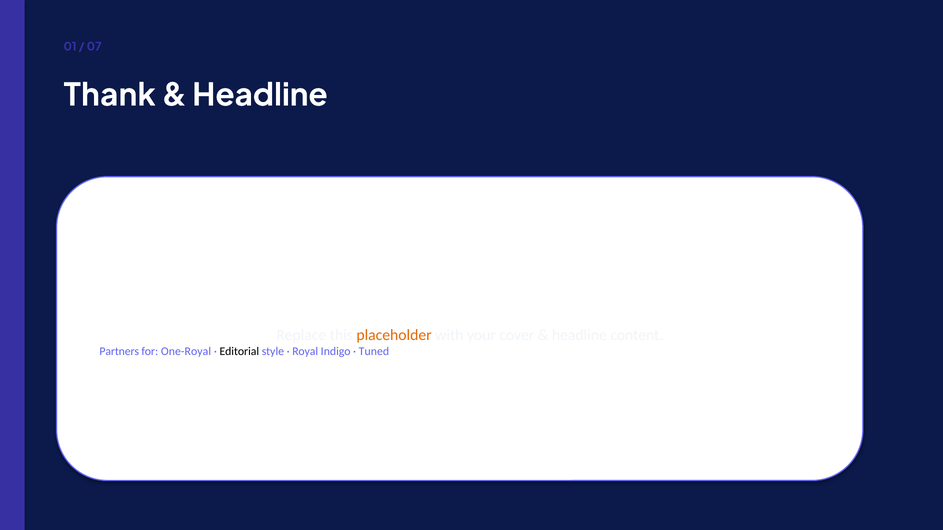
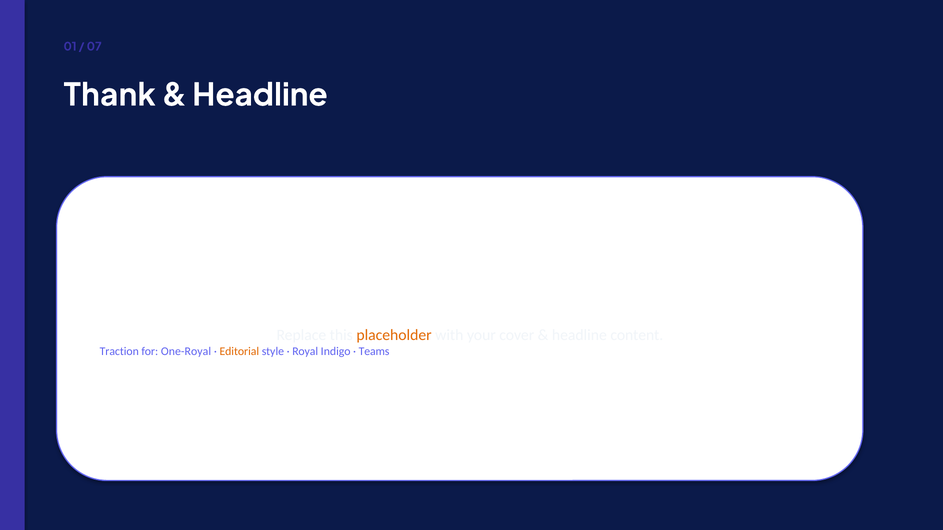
Partners: Partners -> Traction
Editorial colour: black -> orange
Tuned: Tuned -> Teams
